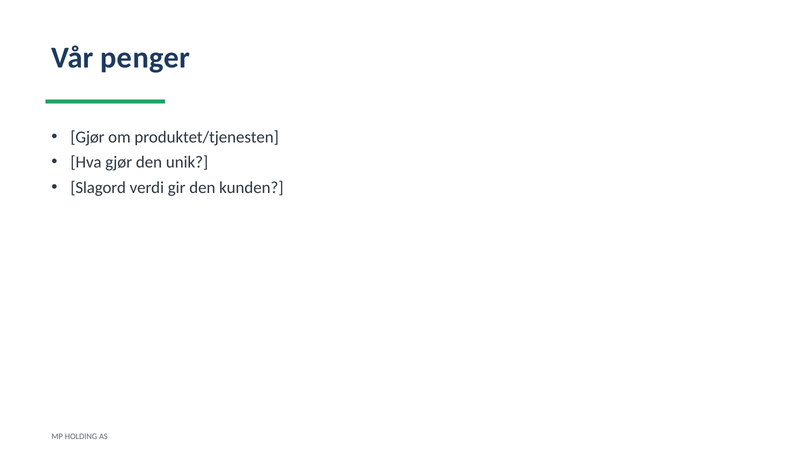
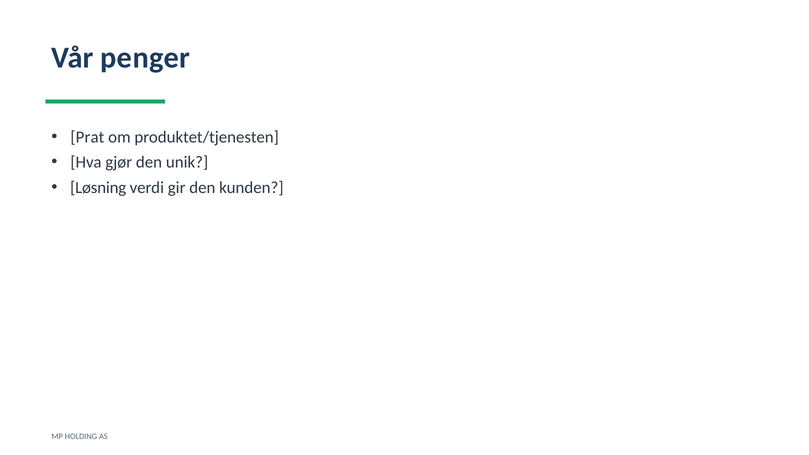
Gjør at (88, 137): Gjør -> Prat
Slagord: Slagord -> Løsning
